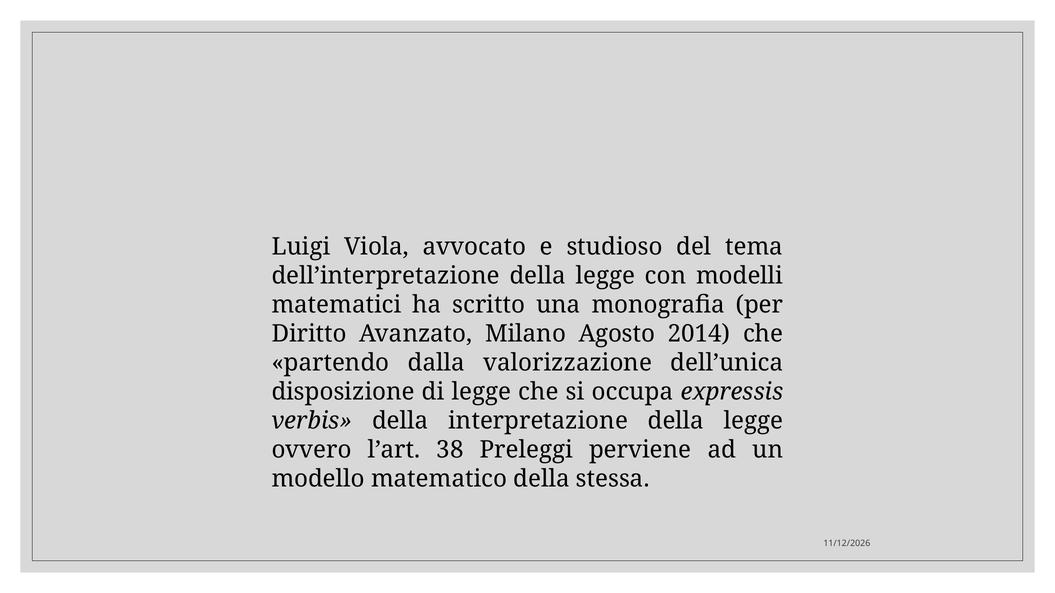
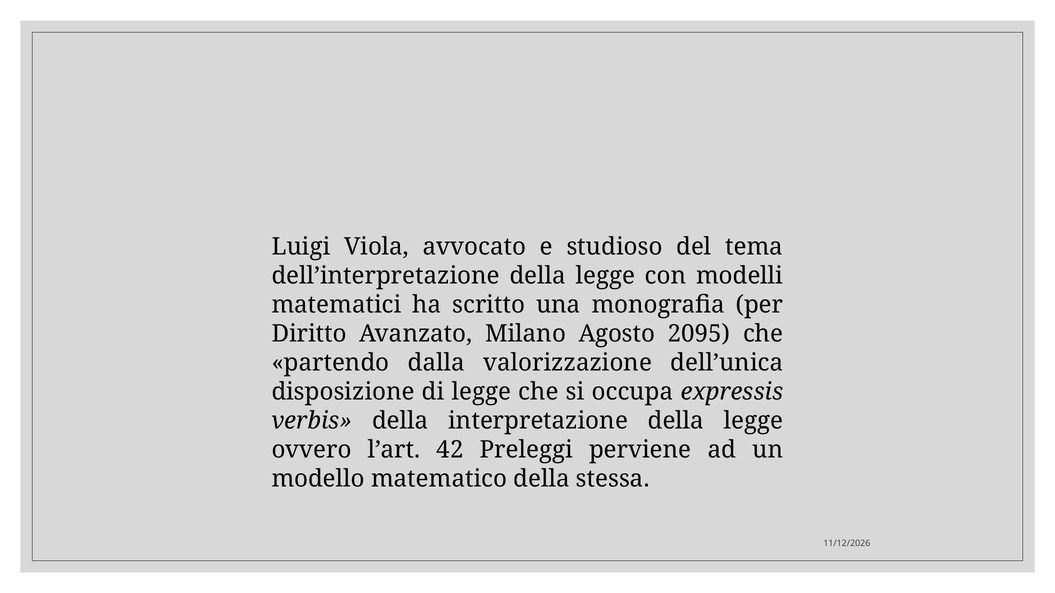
2014: 2014 -> 2095
38: 38 -> 42
